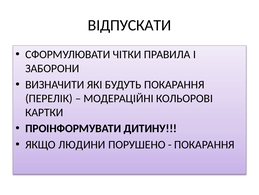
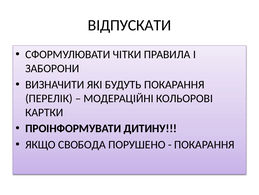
ЛЮДИНИ: ЛЮДИНИ -> СВОБОДА
